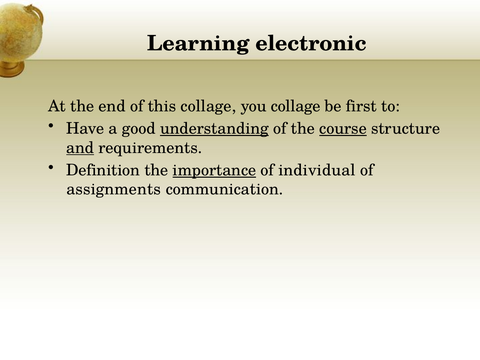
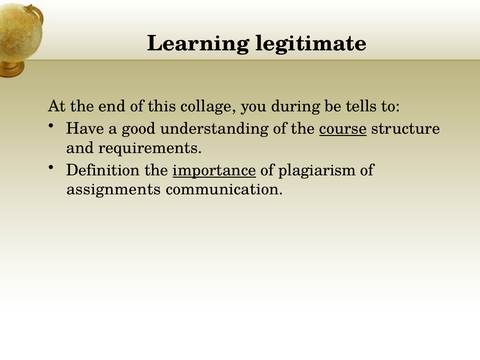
electronic: electronic -> legitimate
you collage: collage -> during
first: first -> tells
understanding underline: present -> none
and underline: present -> none
individual: individual -> plagiarism
